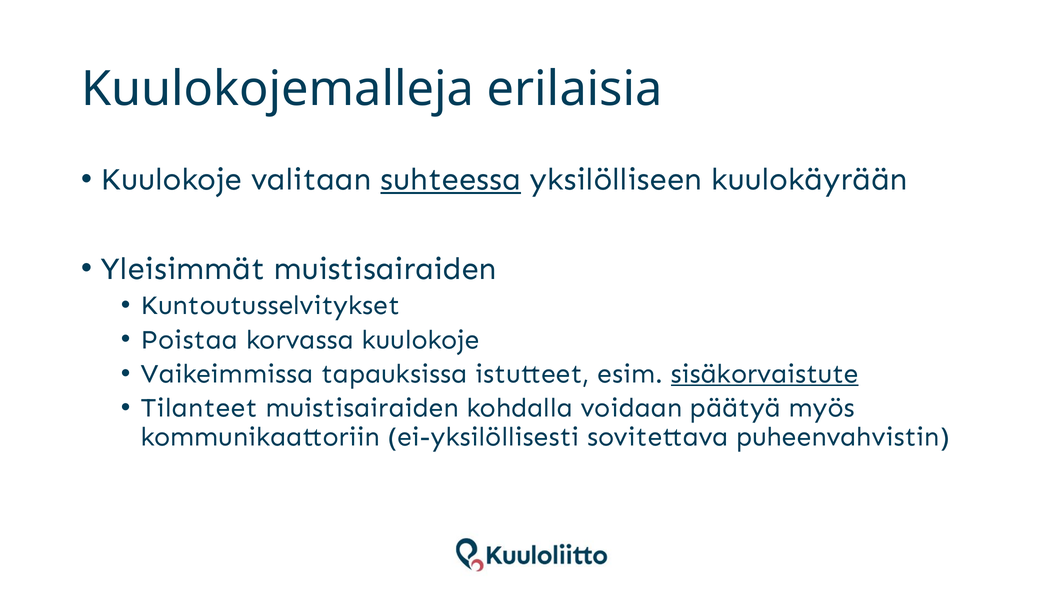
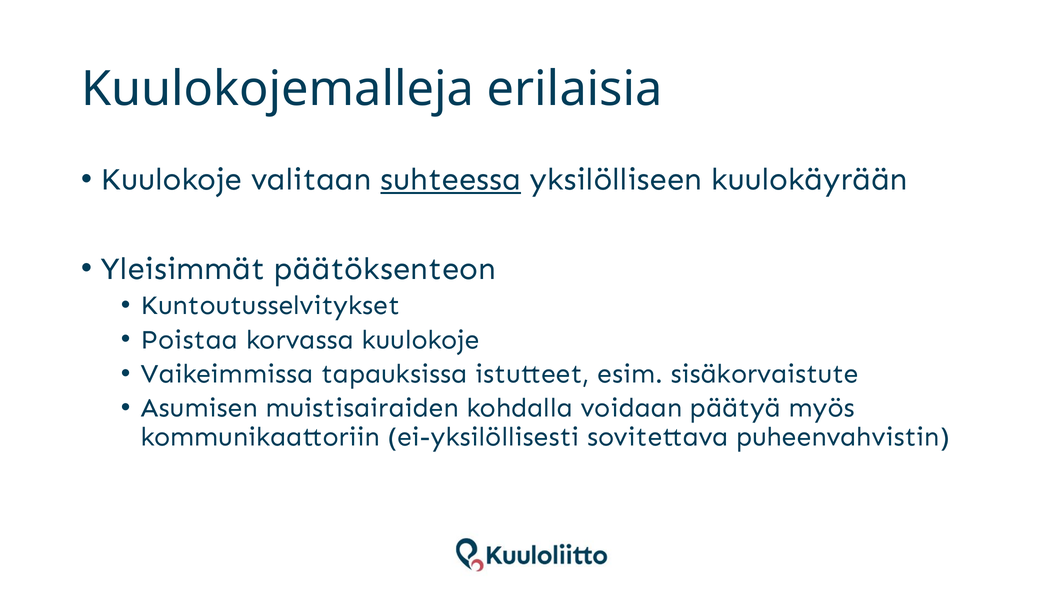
Yleisimmät muistisairaiden: muistisairaiden -> päätöksenteon
sisäkorvaistute underline: present -> none
Tilanteet: Tilanteet -> Asumisen
